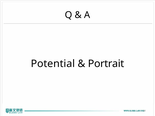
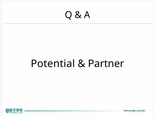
Portrait: Portrait -> Partner
